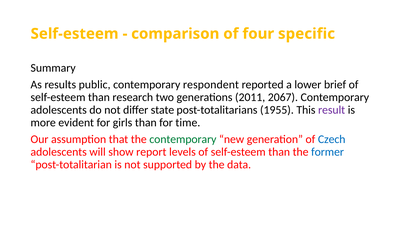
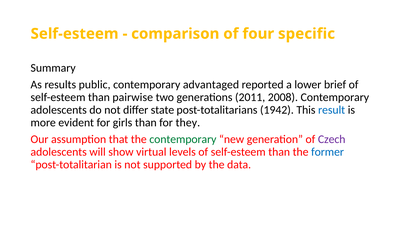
respondent: respondent -> advantaged
research: research -> pairwise
2067: 2067 -> 2008
1955: 1955 -> 1942
result colour: purple -> blue
time: time -> they
Czech colour: blue -> purple
report: report -> virtual
